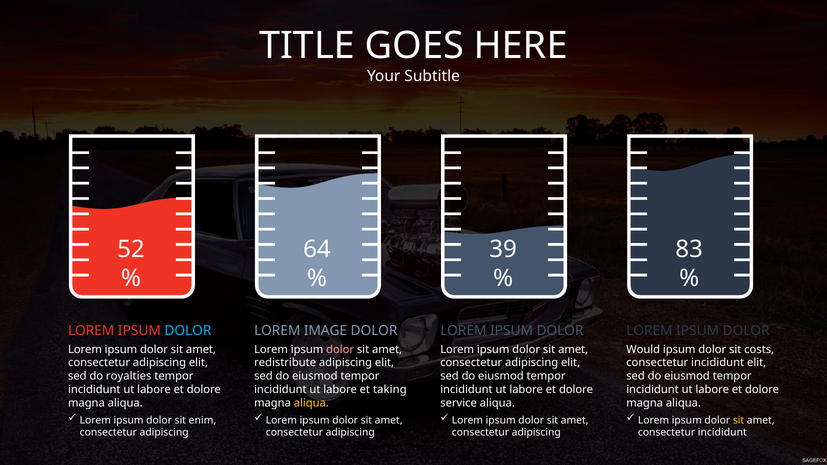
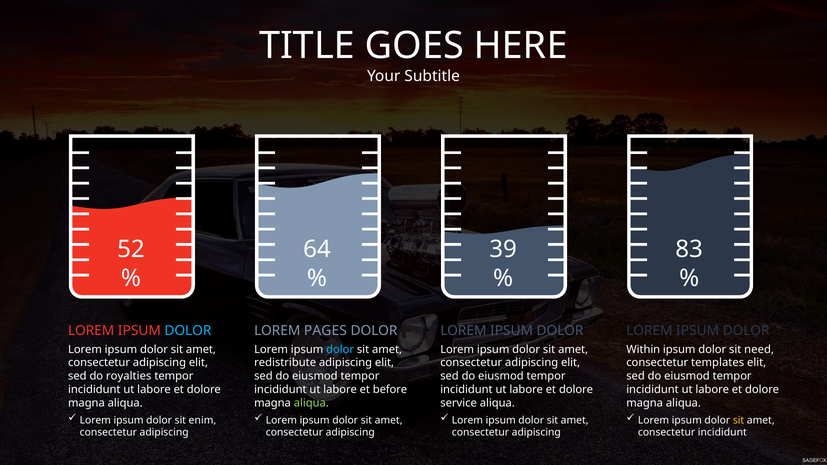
IMAGE: IMAGE -> PAGES
dolor at (340, 349) colour: pink -> light blue
Would: Would -> Within
costs: costs -> need
incididunt at (718, 363): incididunt -> templates
taking: taking -> before
aliqua at (311, 403) colour: yellow -> light green
